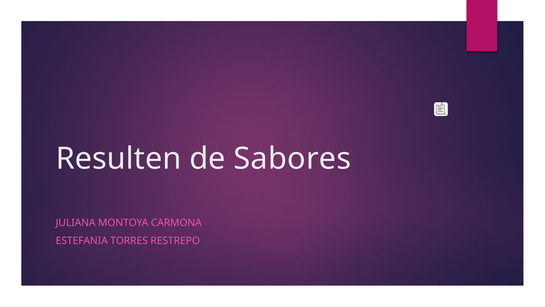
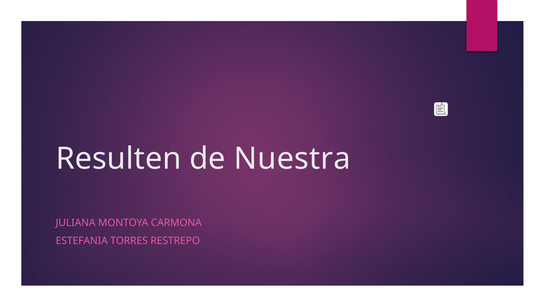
Sabores: Sabores -> Nuestra
